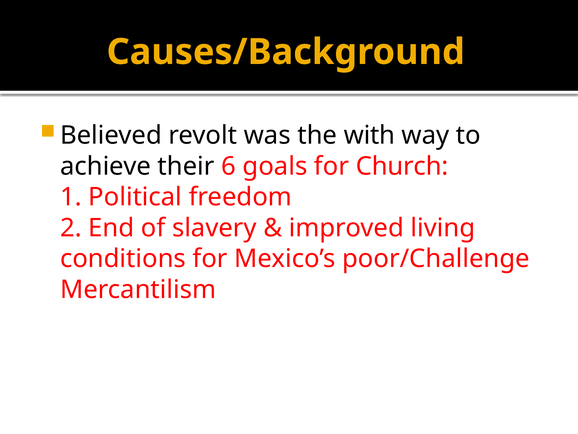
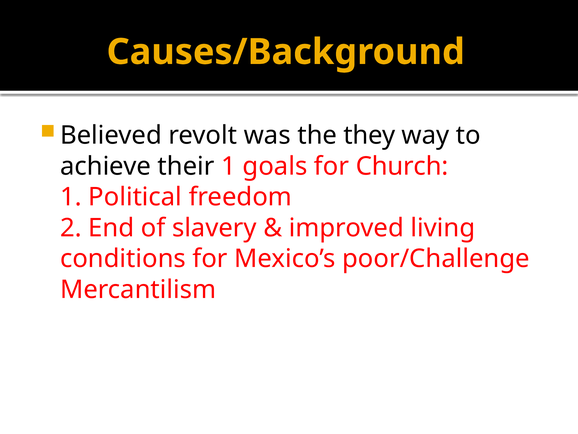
with: with -> they
their 6: 6 -> 1
